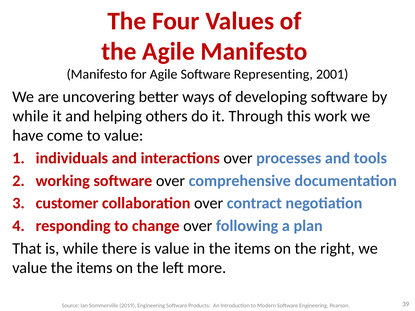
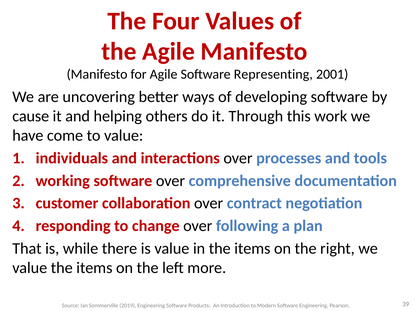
while at (31, 116): while -> cause
